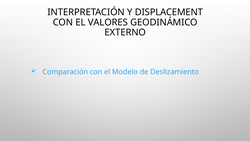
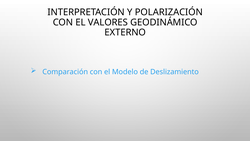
DISPLACEMENT: DISPLACEMENT -> POLARIZACIÓN
